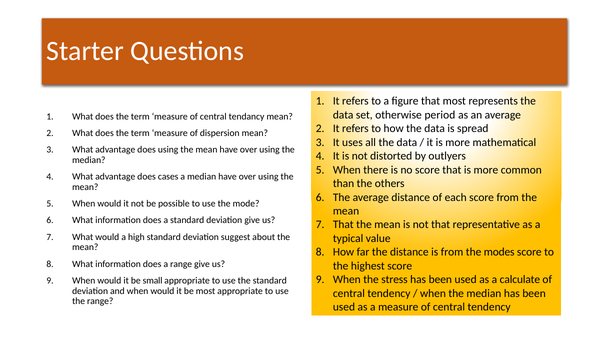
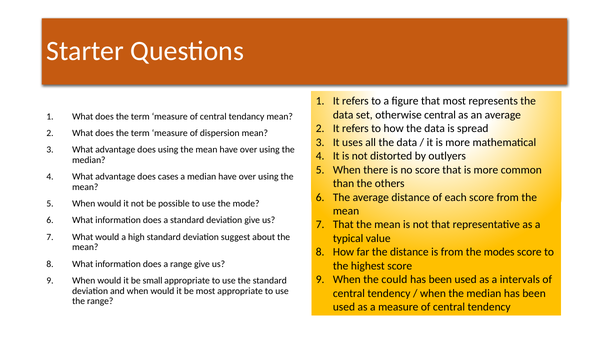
otherwise period: period -> central
stress: stress -> could
calculate: calculate -> intervals
